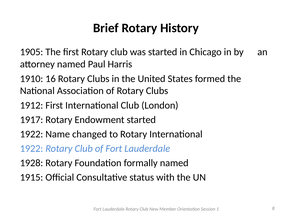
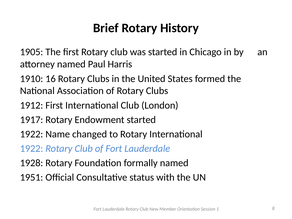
1915: 1915 -> 1951
